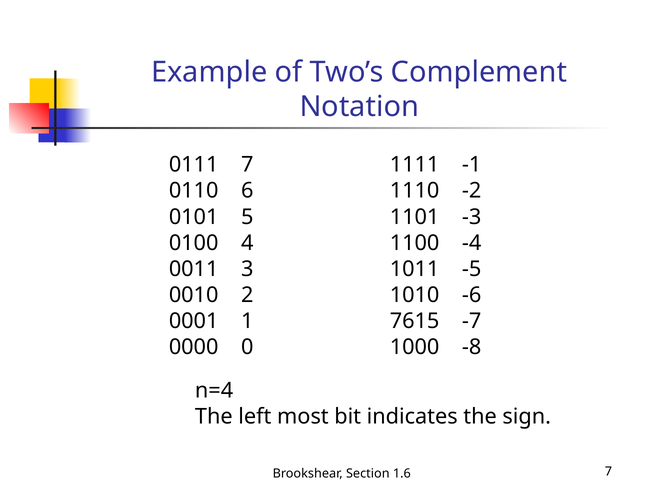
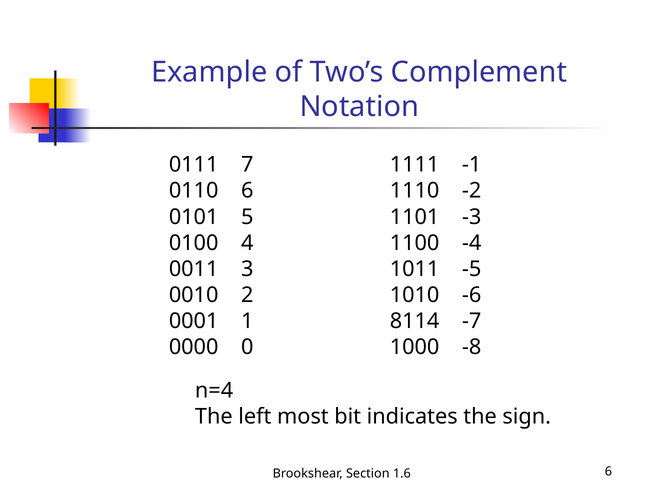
7615: 7615 -> 8114
1.6 7: 7 -> 6
